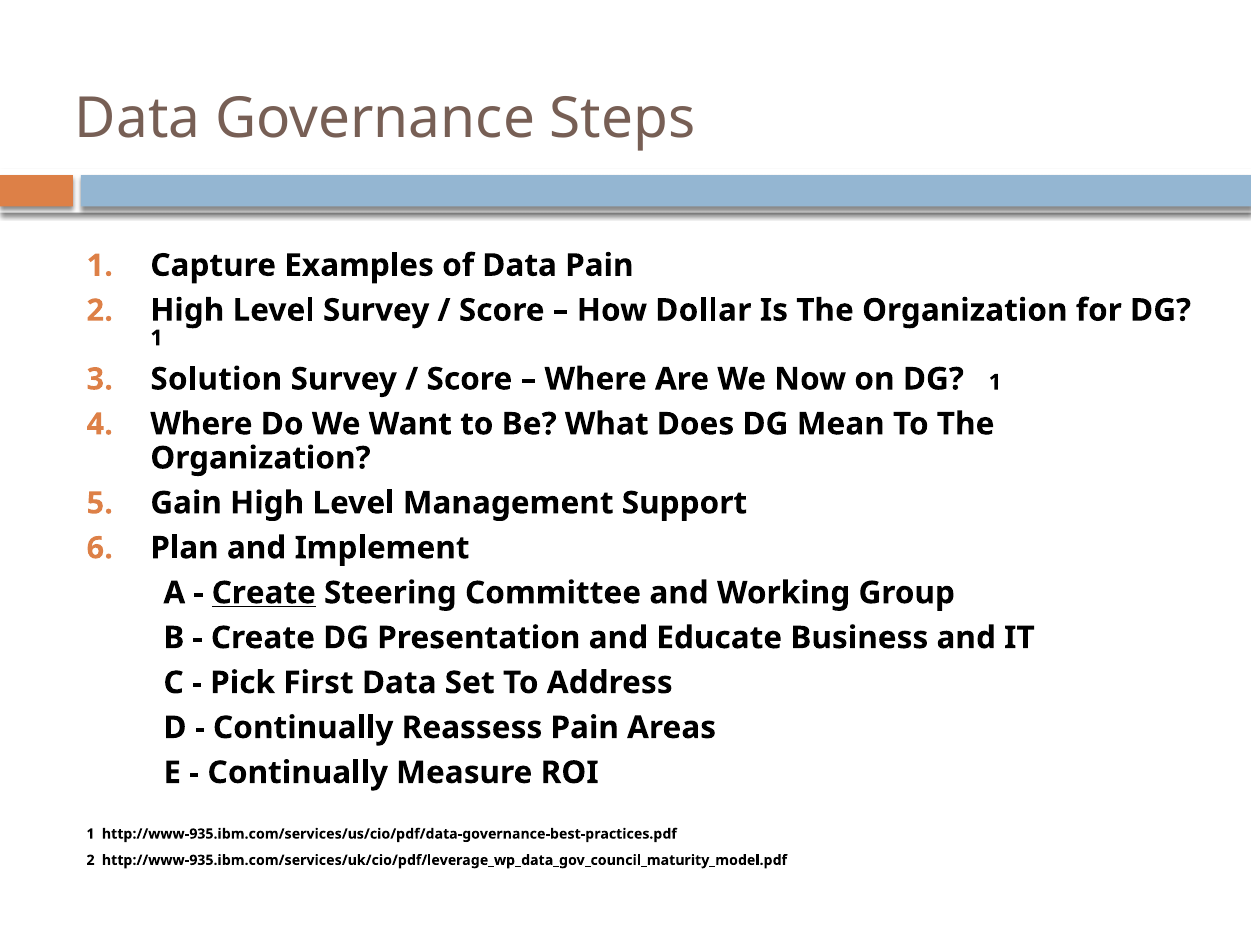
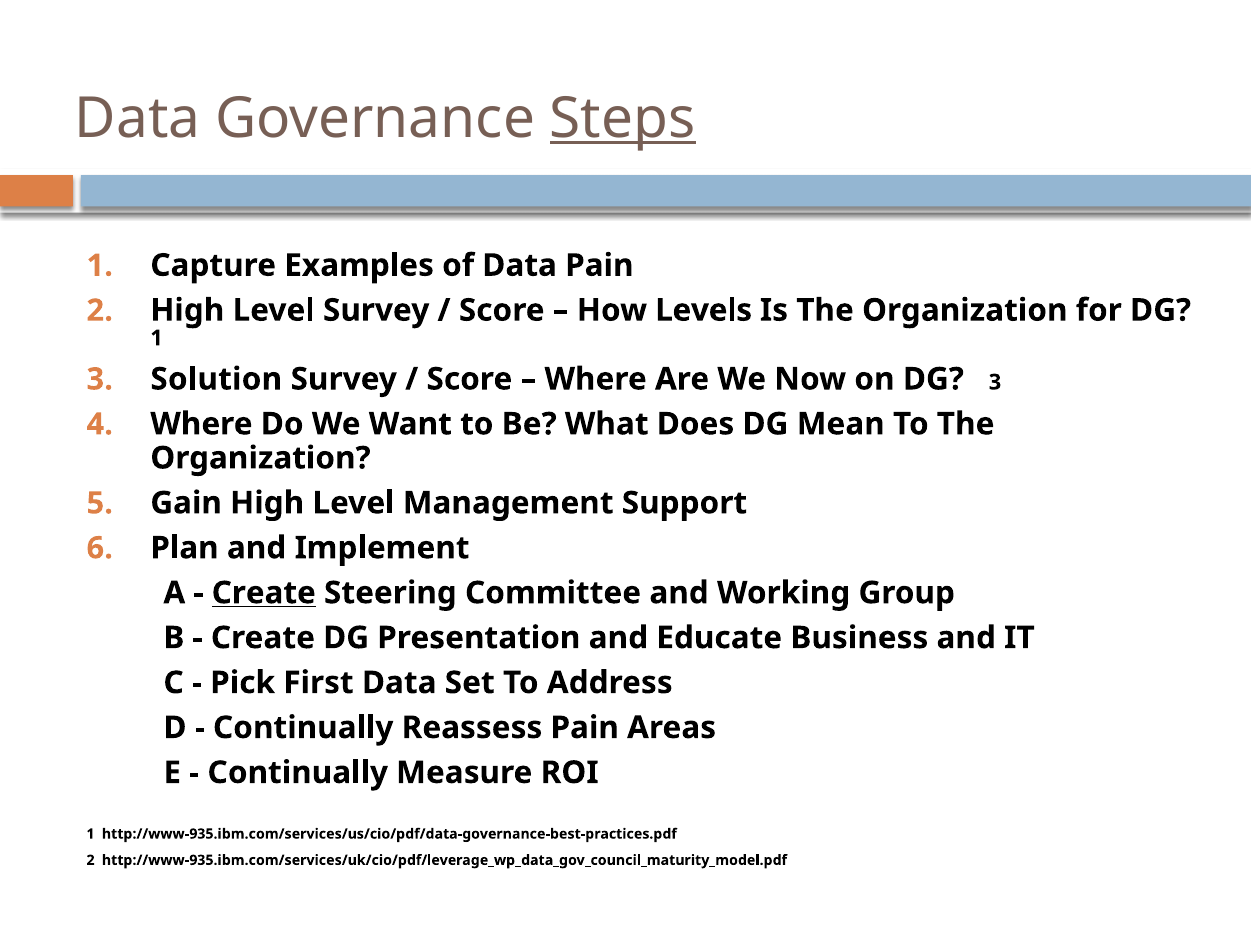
Steps underline: none -> present
Dollar: Dollar -> Levels
on DG 1: 1 -> 3
